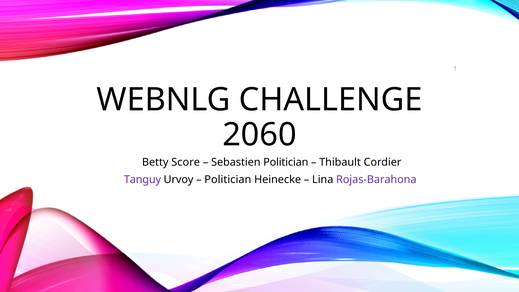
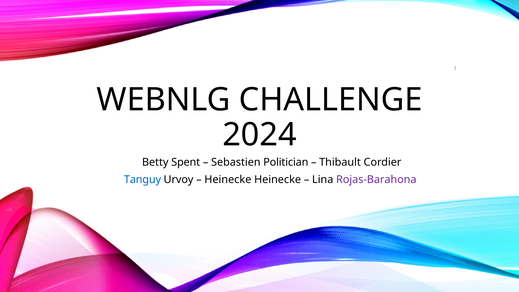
2060: 2060 -> 2024
Score: Score -> Spent
Tanguy colour: purple -> blue
Politician at (228, 179): Politician -> Heinecke
